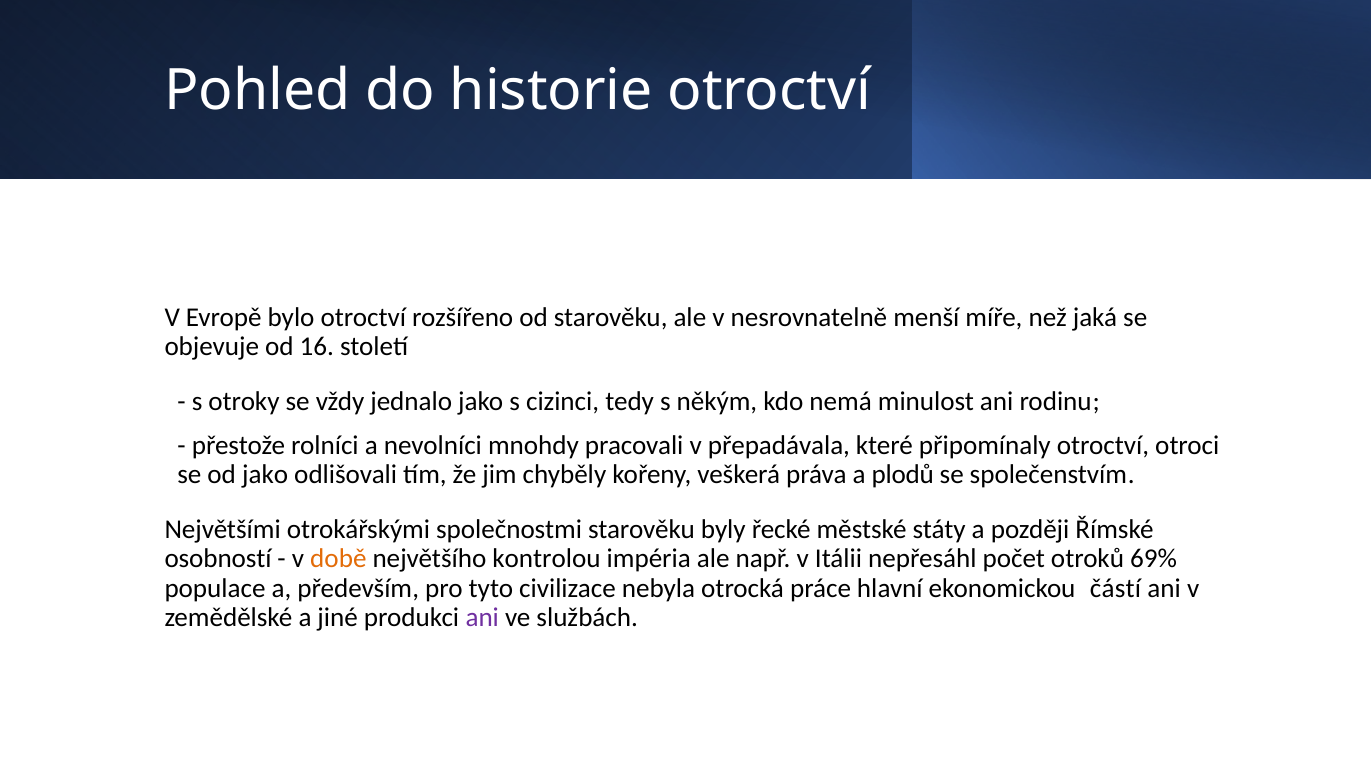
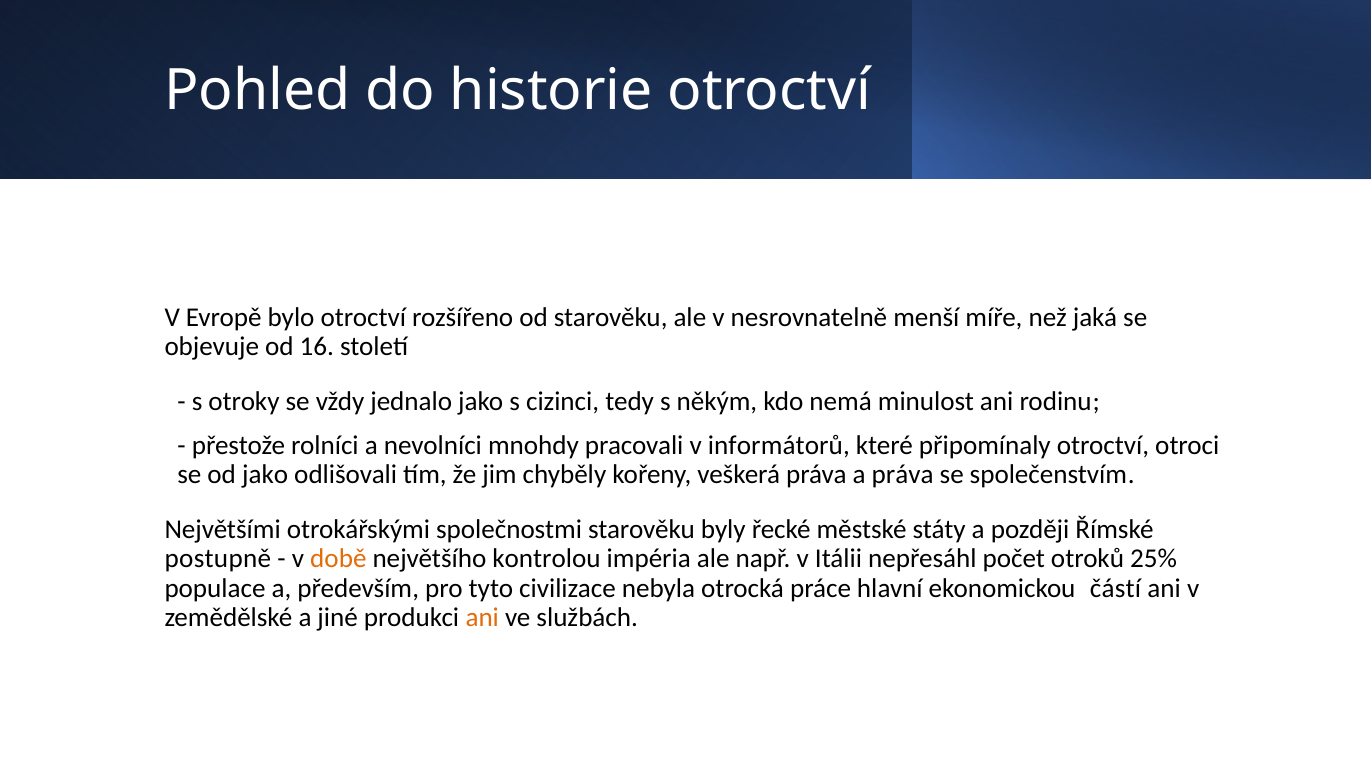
přepadávala: přepadávala -> informátorů
a plodů: plodů -> práva
osobností: osobností -> postupně
69%: 69% -> 25%
ani at (482, 617) colour: purple -> orange
